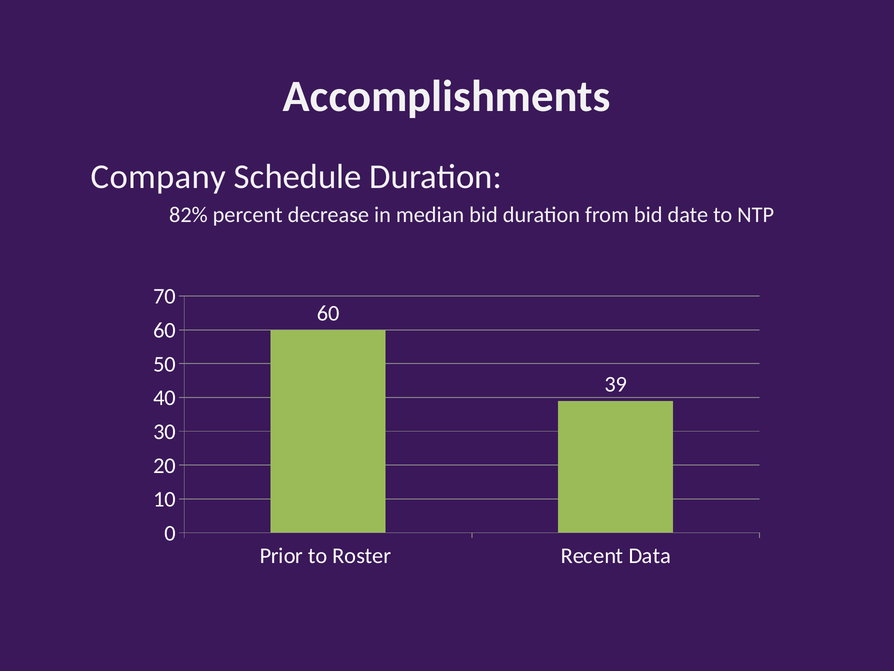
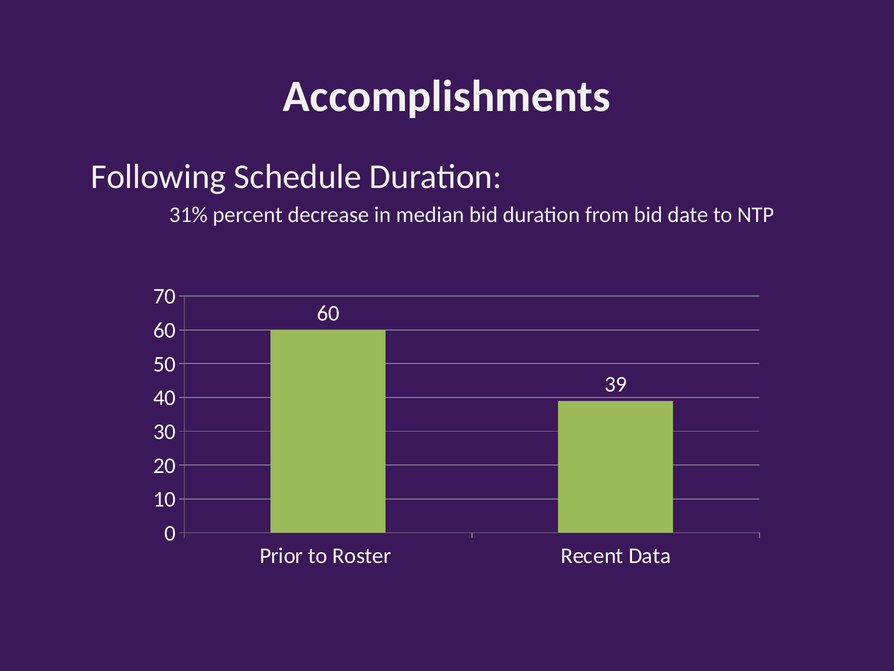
Company: Company -> Following
82%: 82% -> 31%
